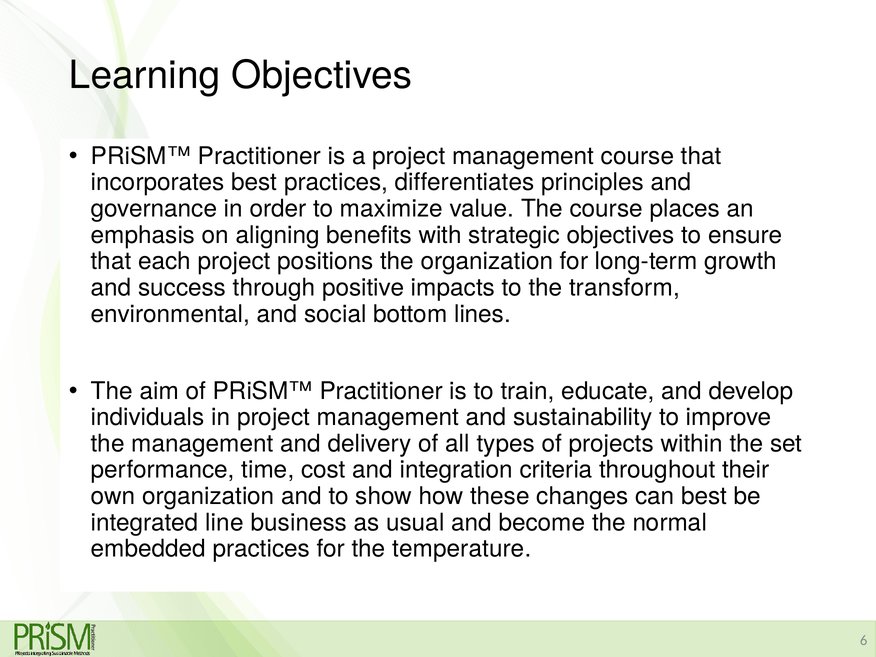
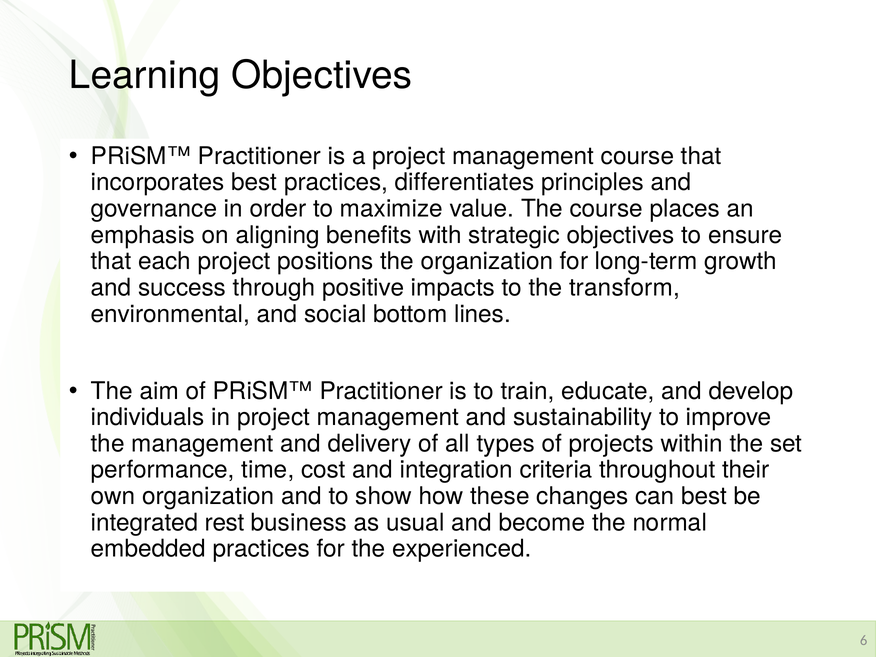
line: line -> rest
temperature: temperature -> experienced
